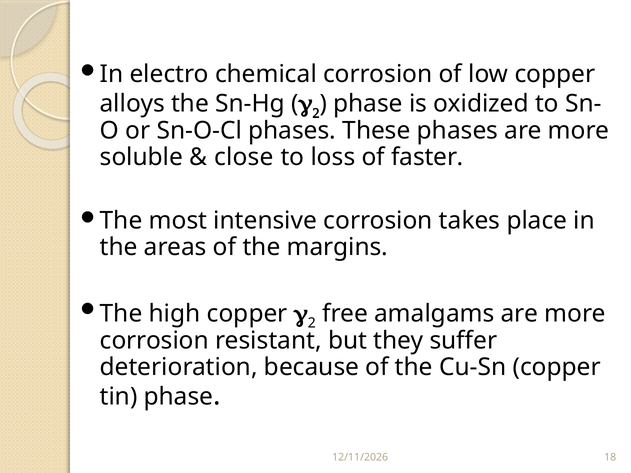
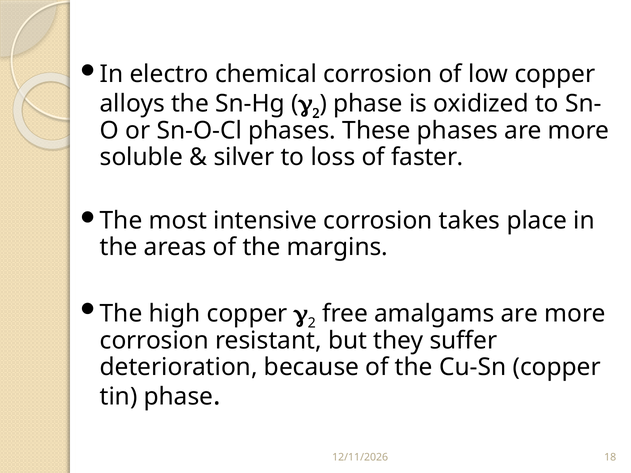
close: close -> silver
